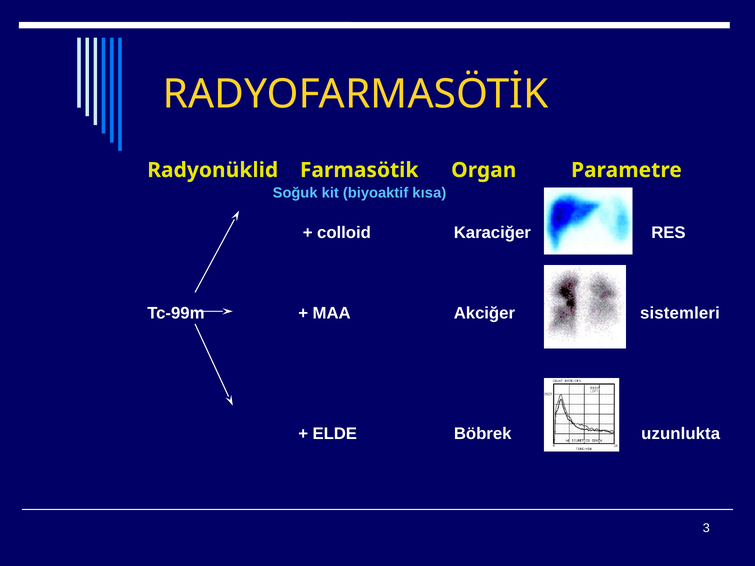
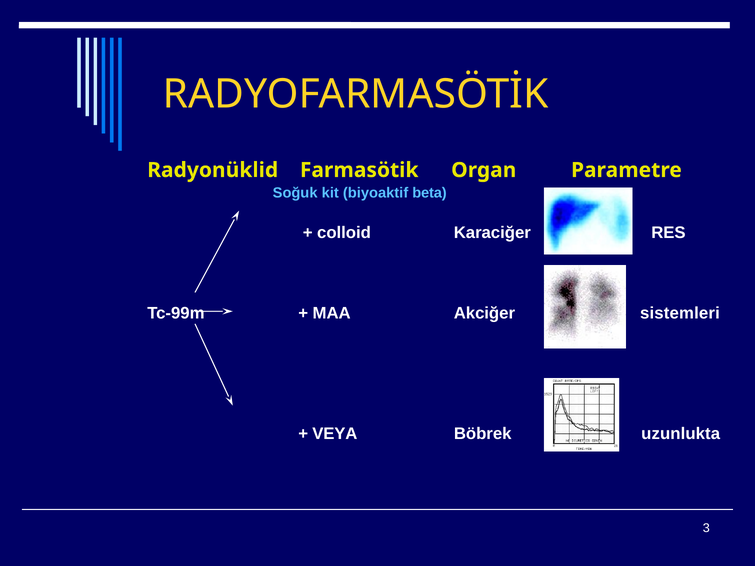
kısa: kısa -> beta
ELDE: ELDE -> VEYA
